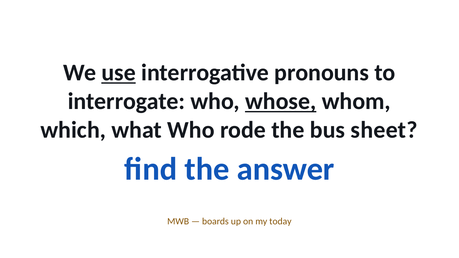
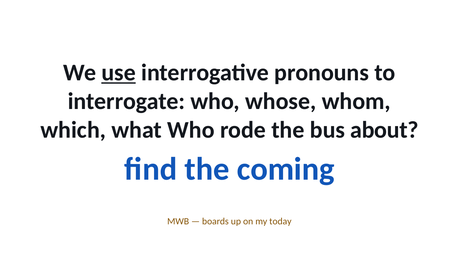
whose underline: present -> none
sheet: sheet -> about
answer: answer -> coming
